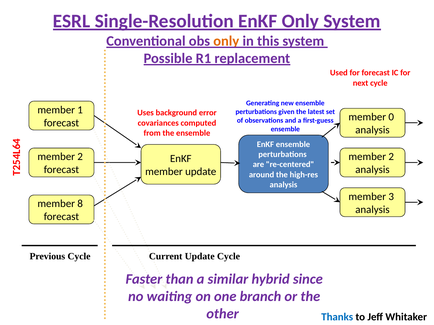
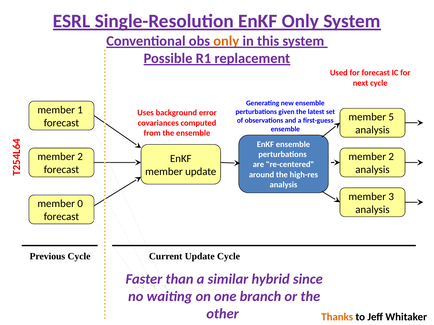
member 0: 0 -> 5
8: 8 -> 0
Thanks colour: blue -> orange
